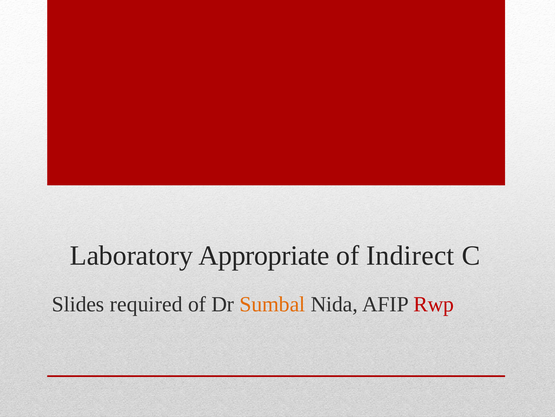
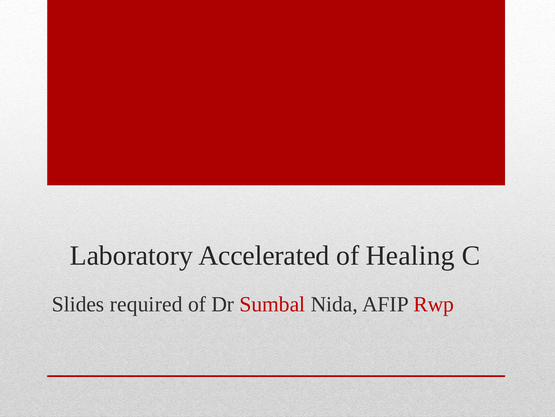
Appropriate: Appropriate -> Accelerated
Indirect: Indirect -> Healing
Sumbal colour: orange -> red
